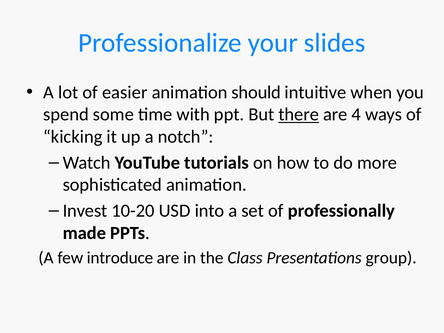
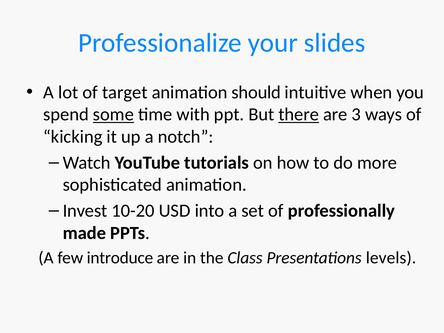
easier: easier -> target
some underline: none -> present
4: 4 -> 3
group: group -> levels
